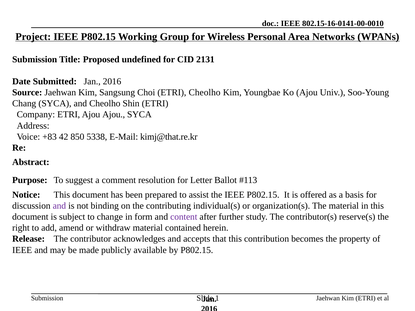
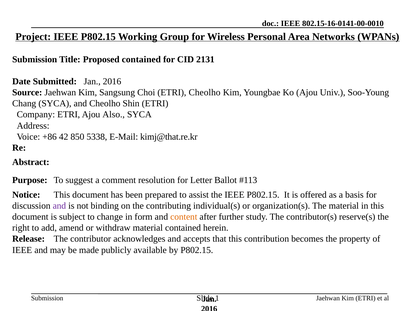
Proposed undefined: undefined -> contained
Ajou Ajou: Ajou -> Also
+83: +83 -> +86
content colour: purple -> orange
